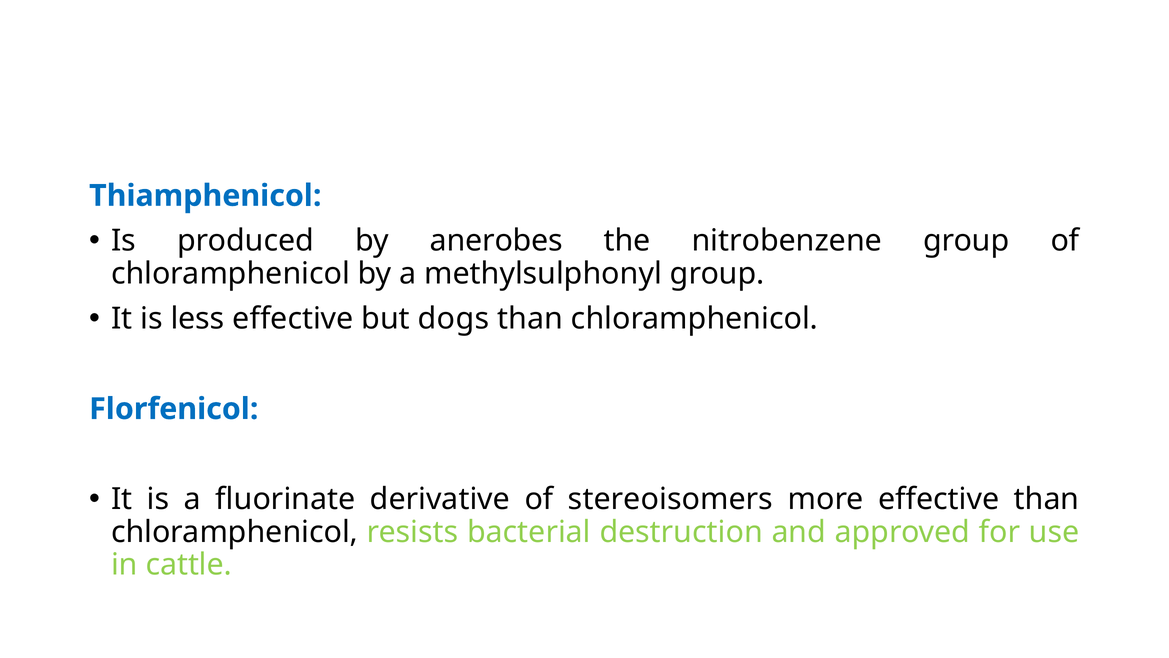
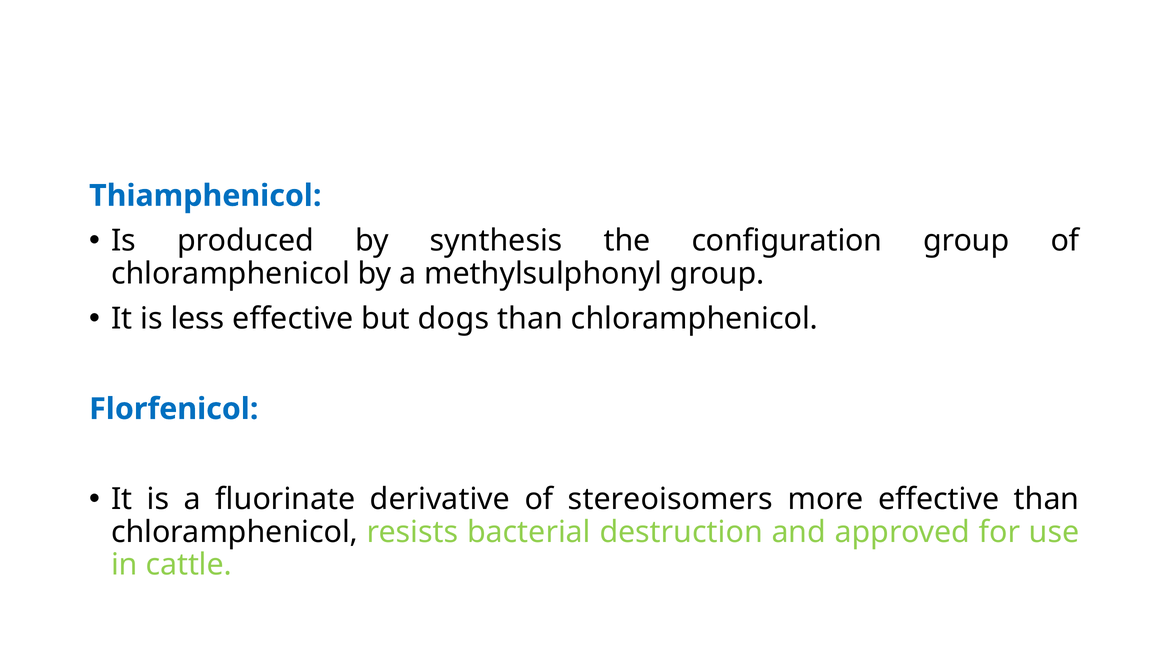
anerobes: anerobes -> synthesis
nitrobenzene: nitrobenzene -> configuration
